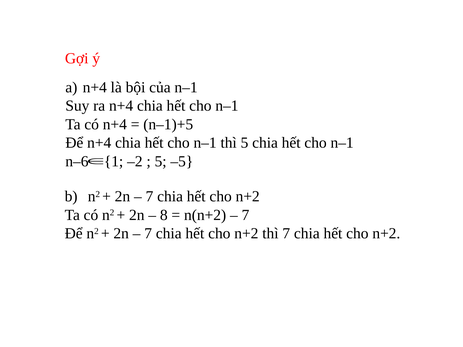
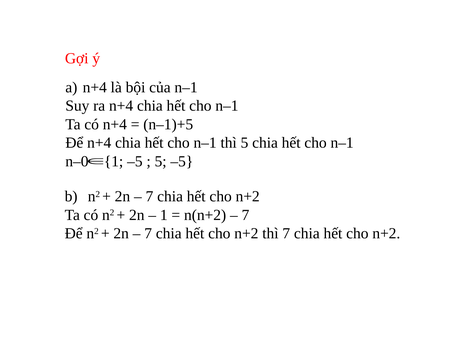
n–6: n–6 -> n–0
1 –2: –2 -> –5
8 at (164, 215): 8 -> 1
